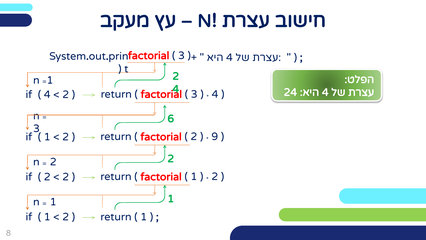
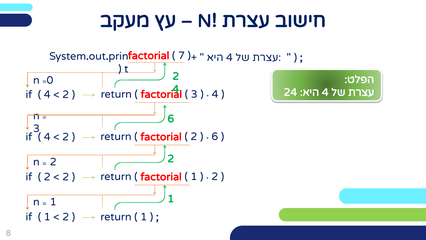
3 at (181, 56): 3 -> 7
1 at (50, 80): 1 -> 0
9 at (215, 137): 9 -> 6
1 at (47, 137): 1 -> 4
